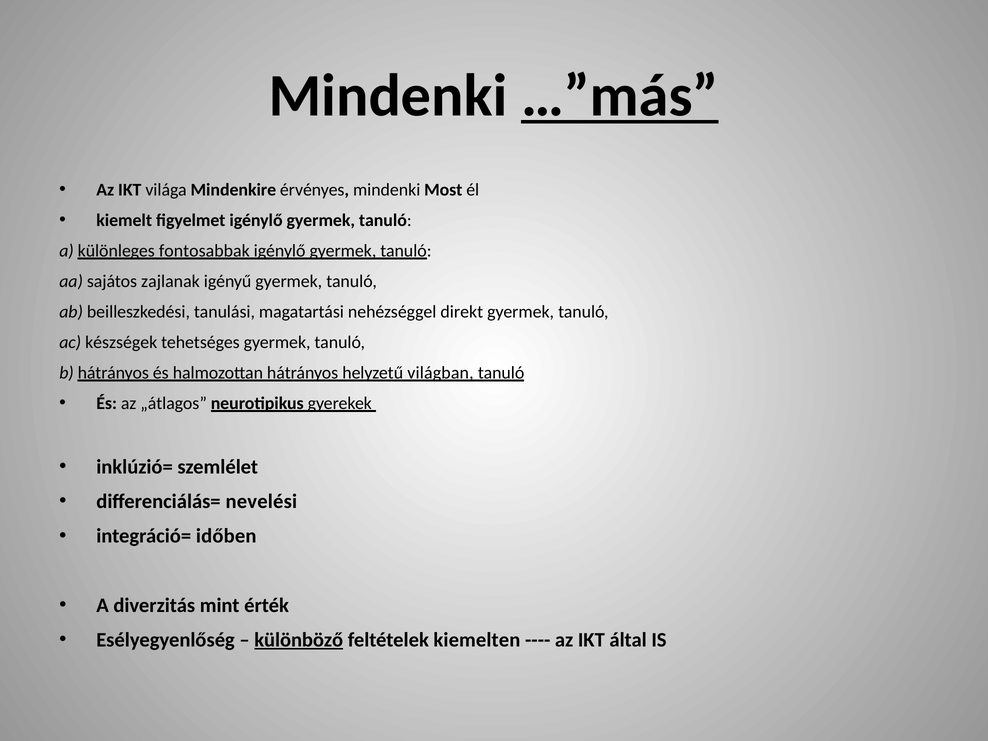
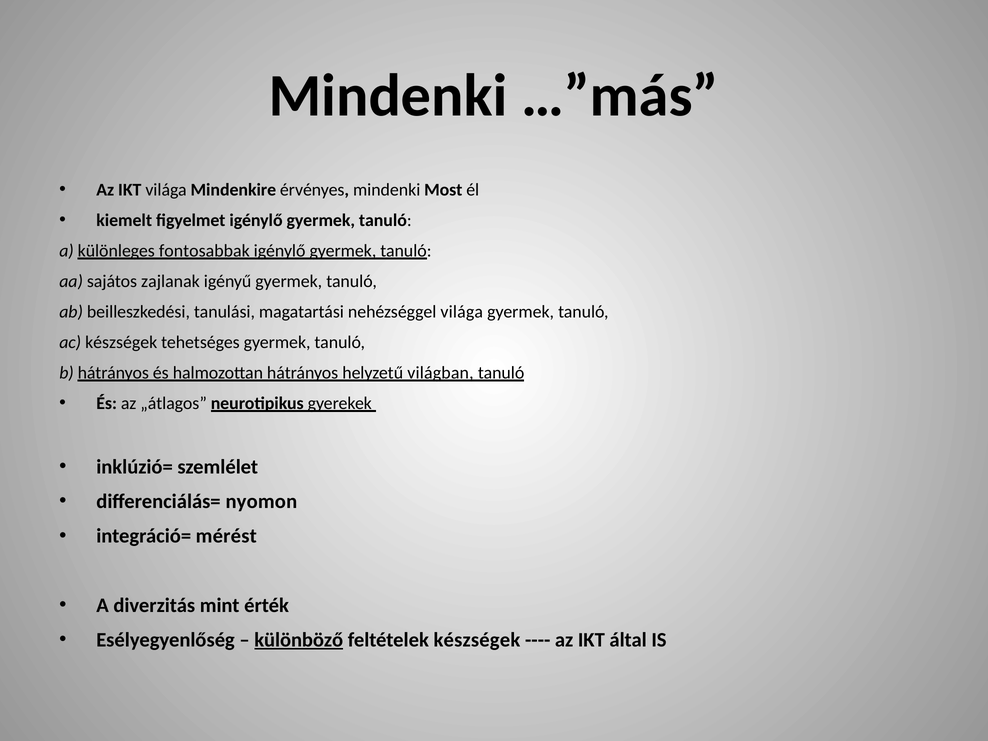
…”más underline: present -> none
nehézséggel direkt: direkt -> világa
nevelési: nevelési -> nyomon
időben: időben -> mérést
feltételek kiemelten: kiemelten -> készségek
